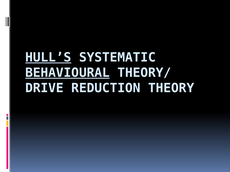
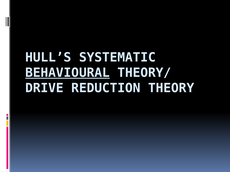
HULL’S underline: present -> none
